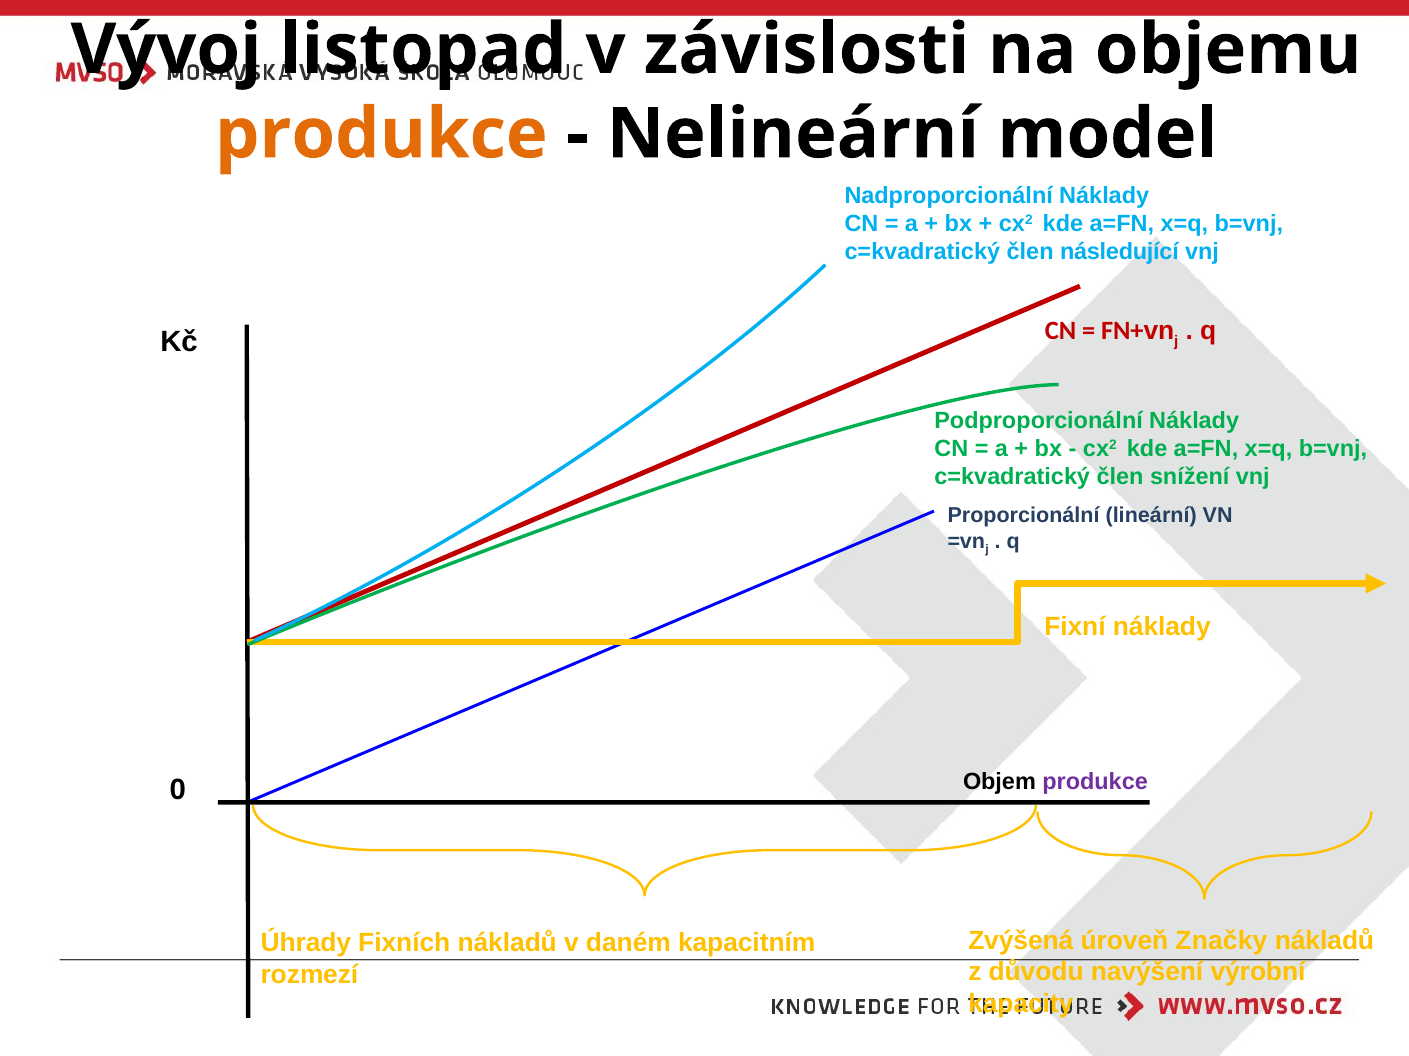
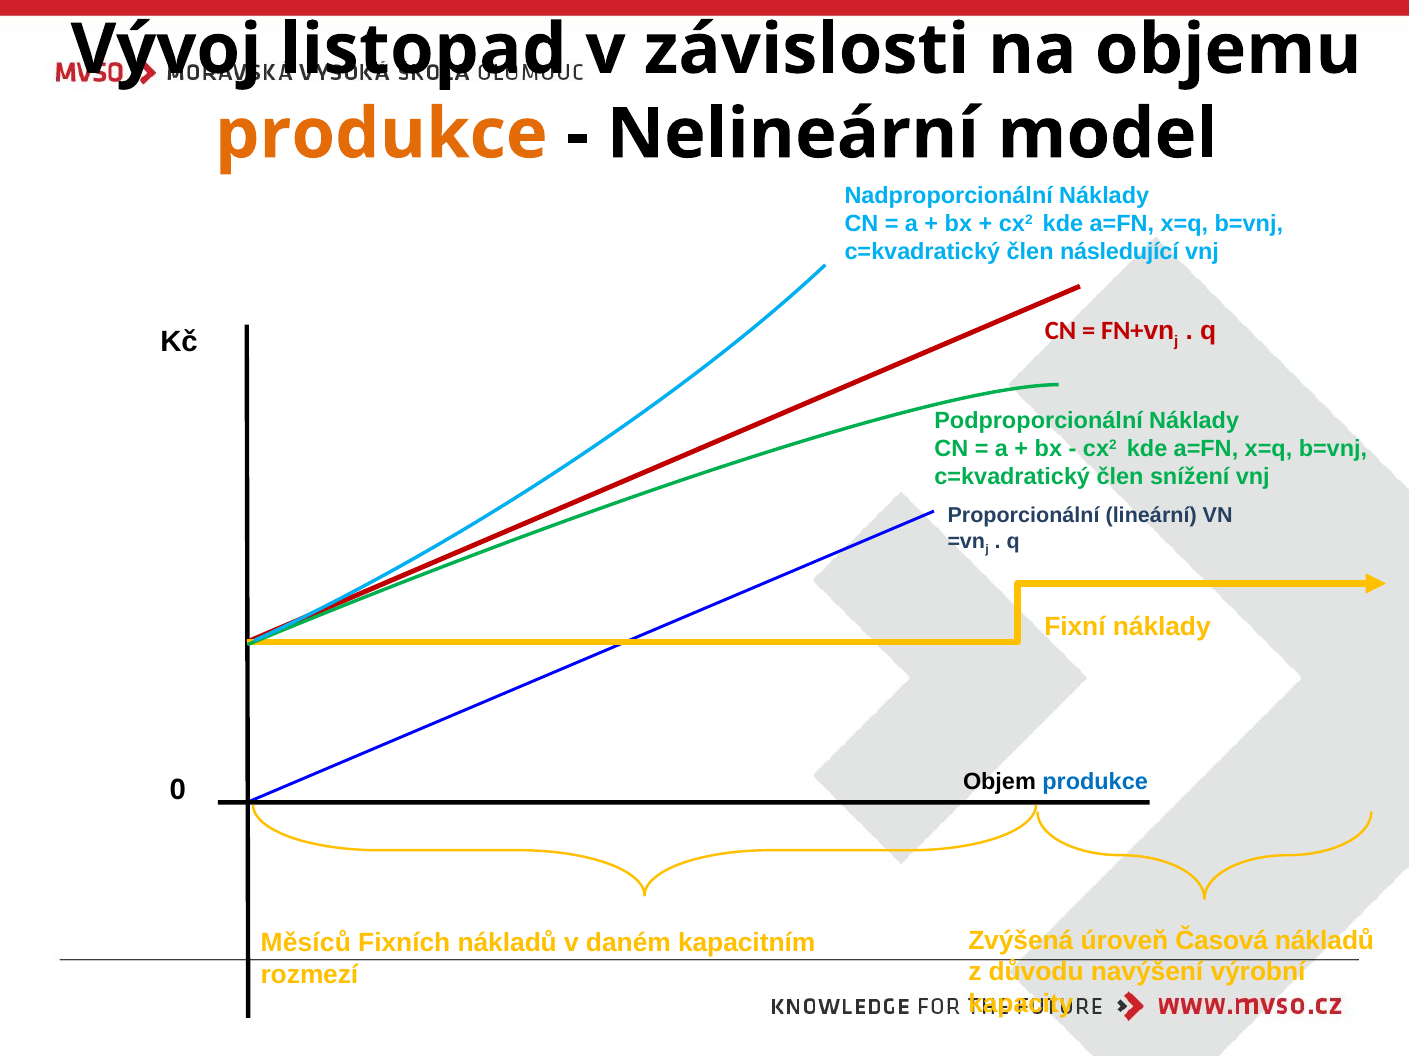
produkce at (1095, 782) colour: purple -> blue
Značky: Značky -> Časová
Úhrady: Úhrady -> Měsíců
